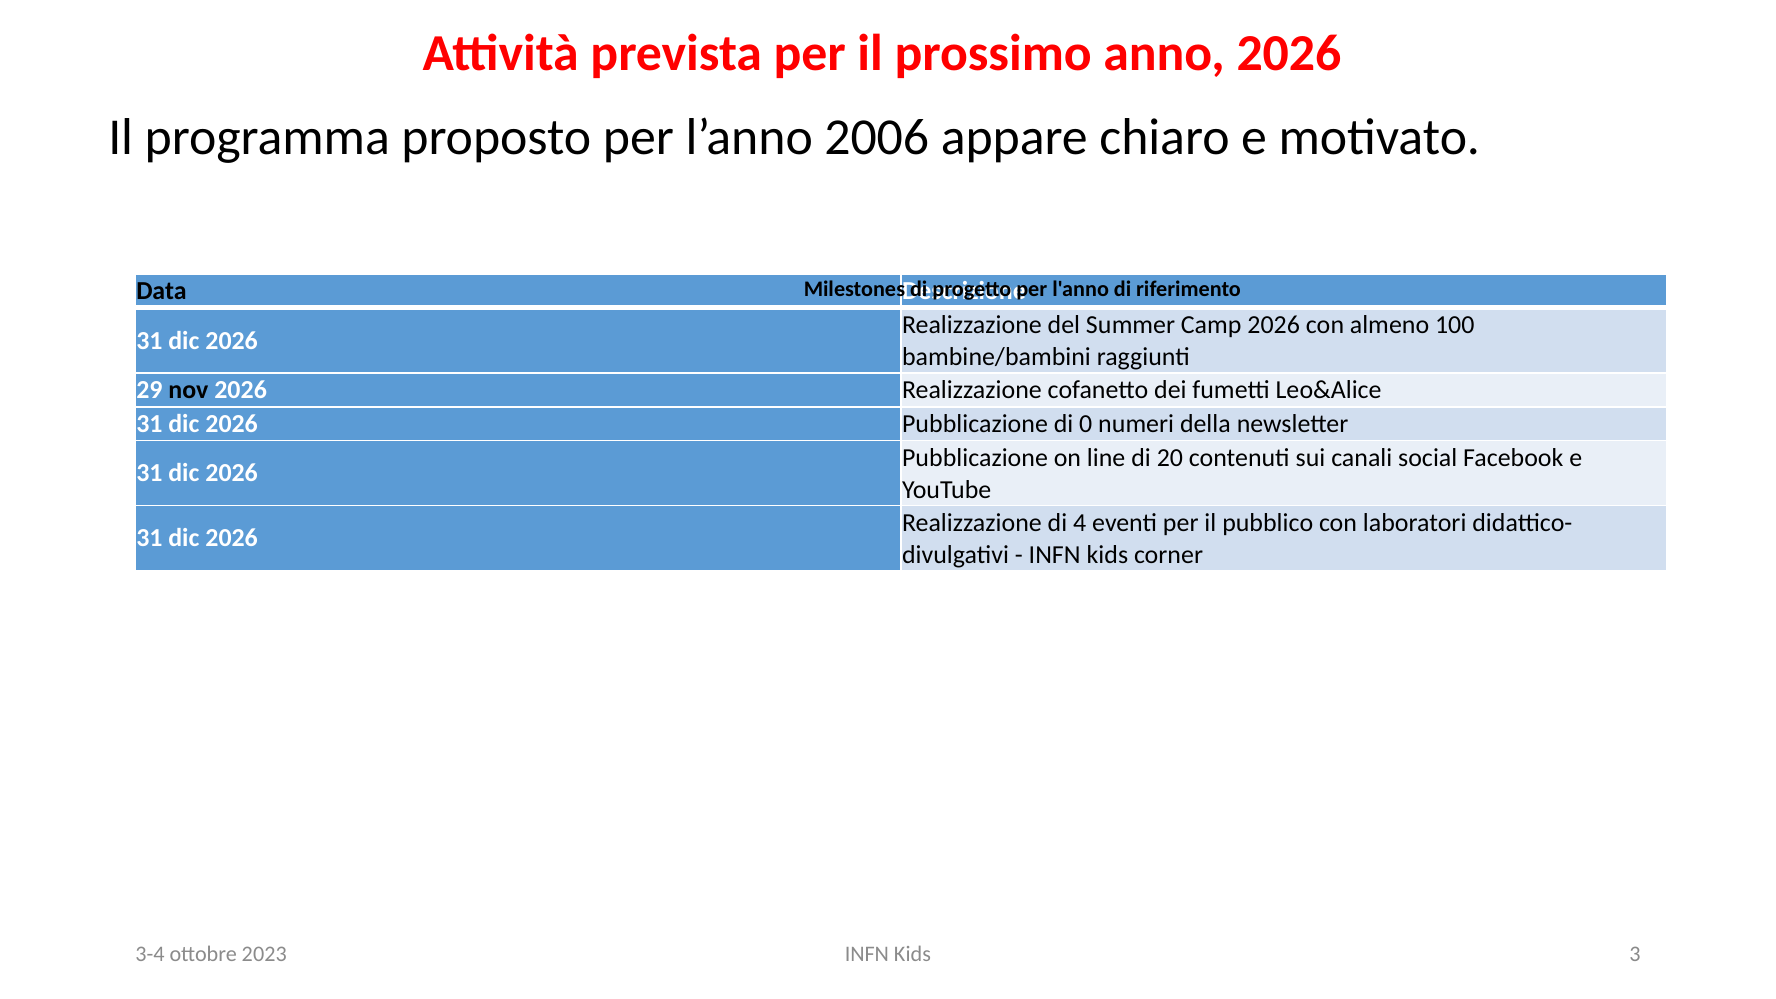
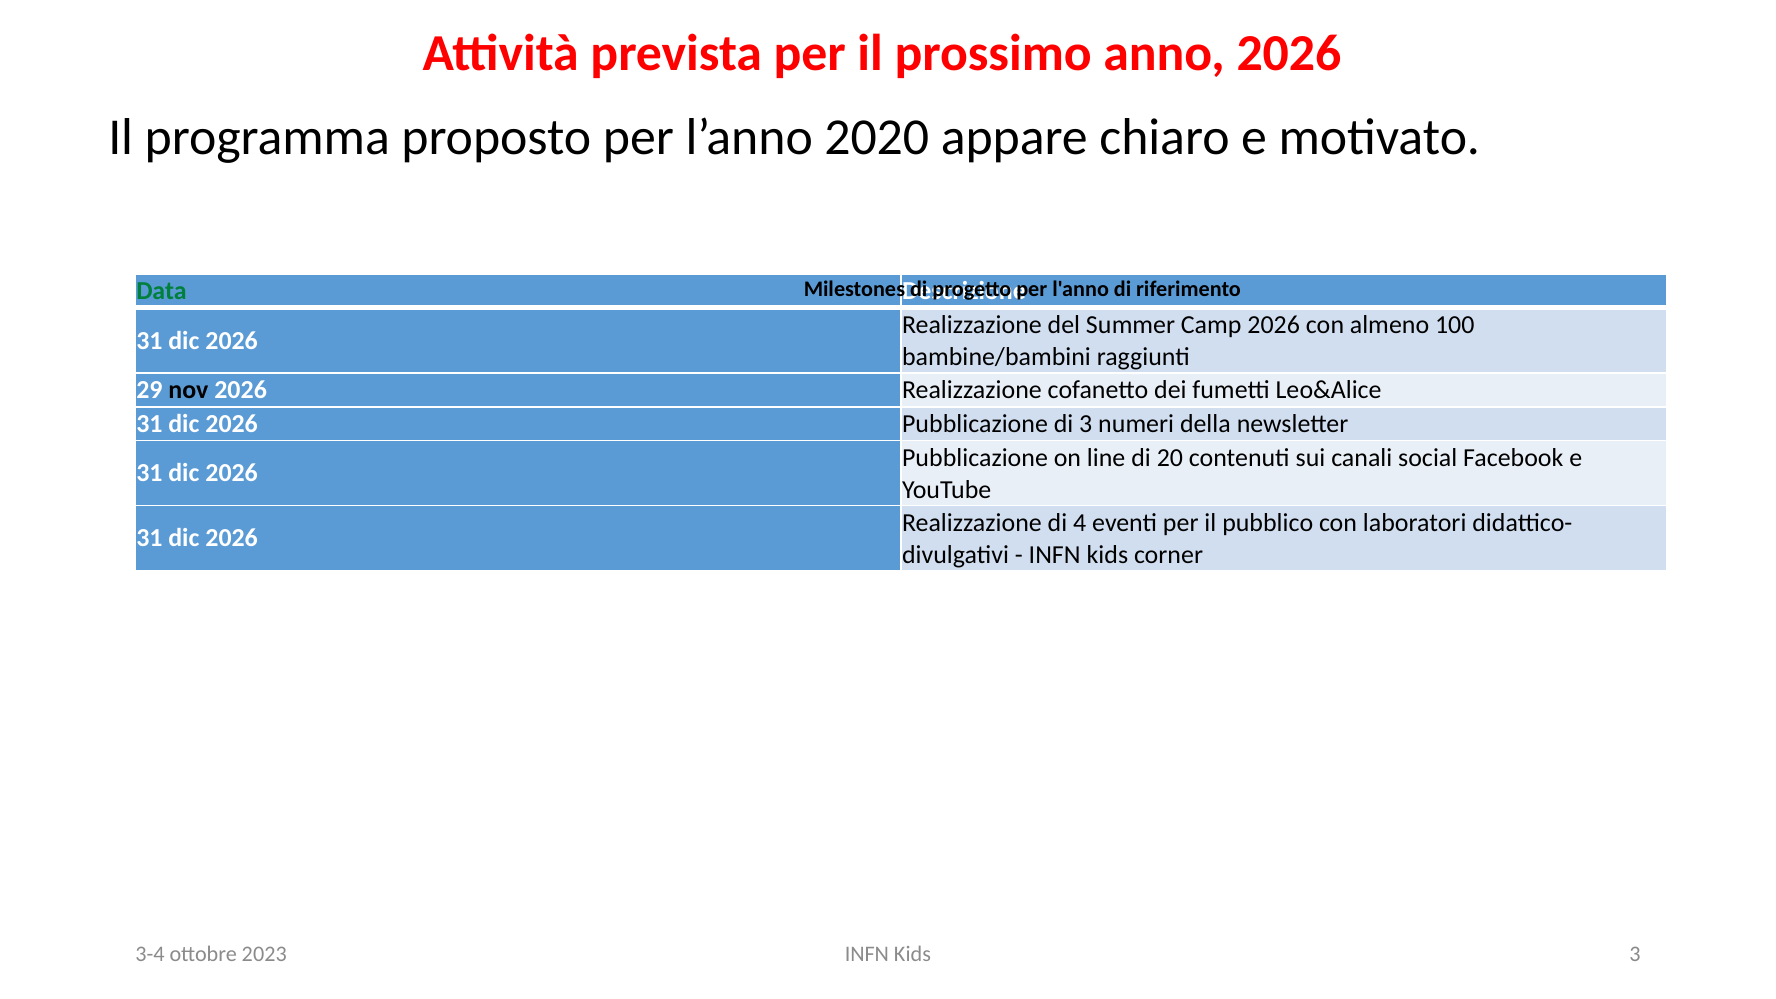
2006: 2006 -> 2020
Data colour: black -> green
di 0: 0 -> 3
